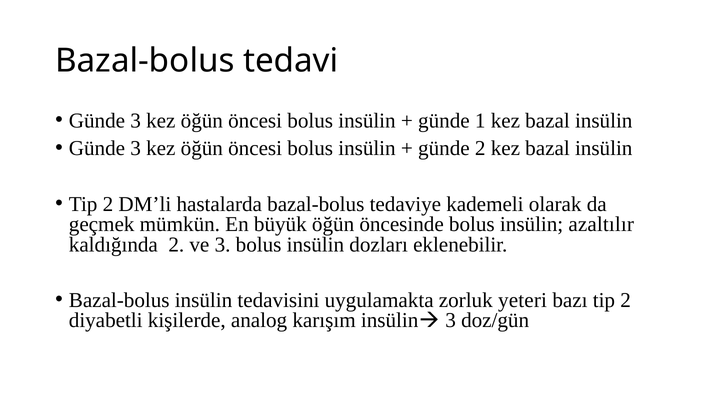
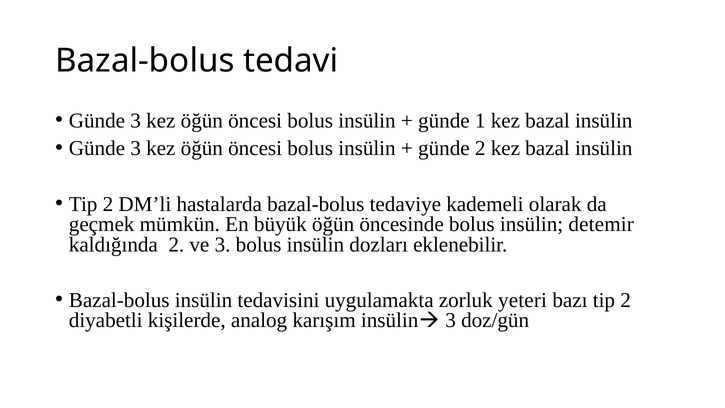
azaltılır: azaltılır -> detemir
